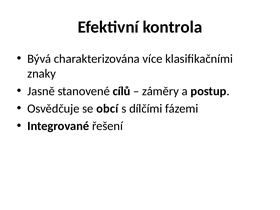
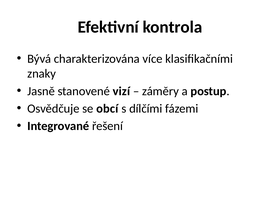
cílů: cílů -> vizí
